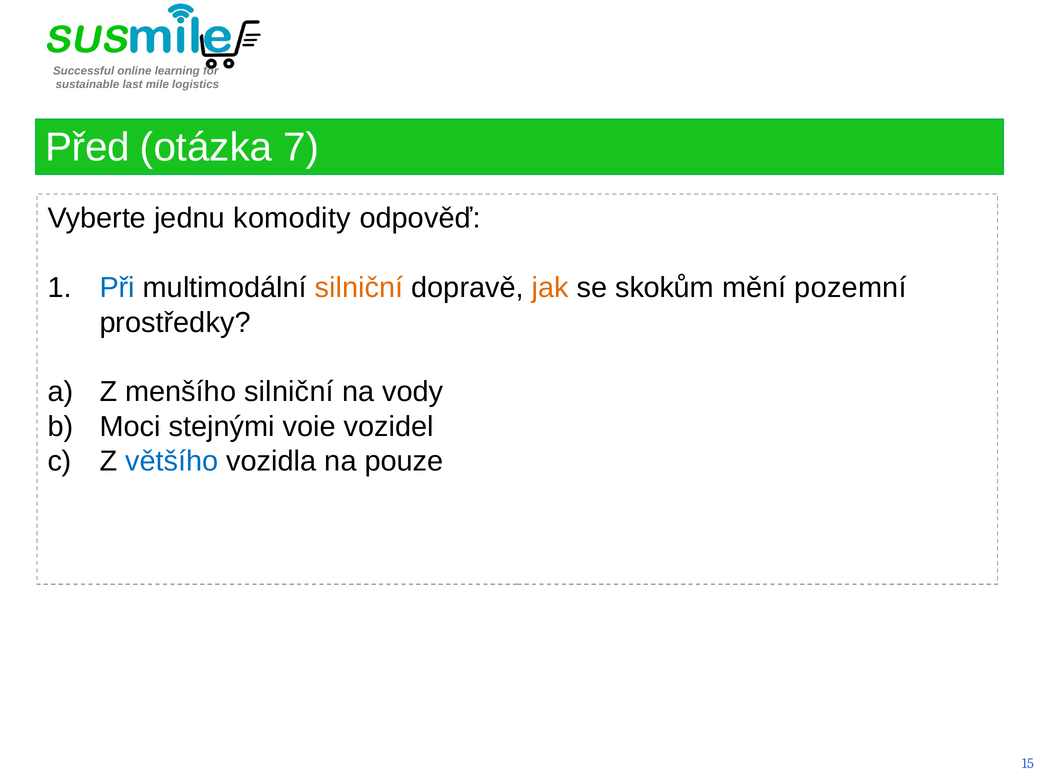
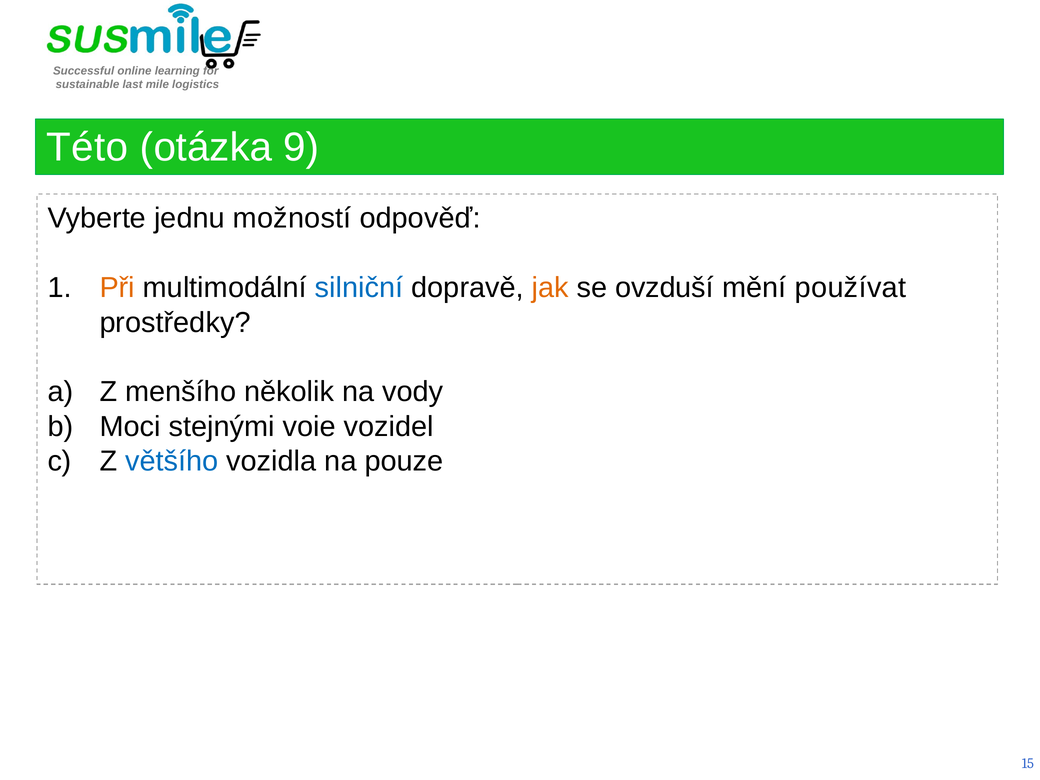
Před: Před -> Této
7: 7 -> 9
komodity: komodity -> možností
Při colour: blue -> orange
silniční at (359, 288) colour: orange -> blue
skokům: skokům -> ovzduší
pozemní: pozemní -> používat
menšího silniční: silniční -> několik
